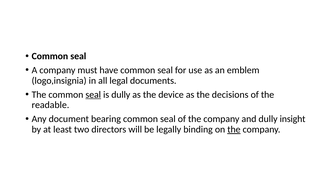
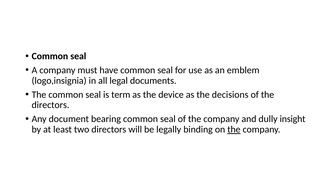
seal at (93, 95) underline: present -> none
is dully: dully -> term
readable at (50, 105): readable -> directors
